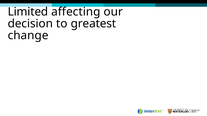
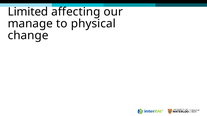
decision: decision -> manage
greatest: greatest -> physical
